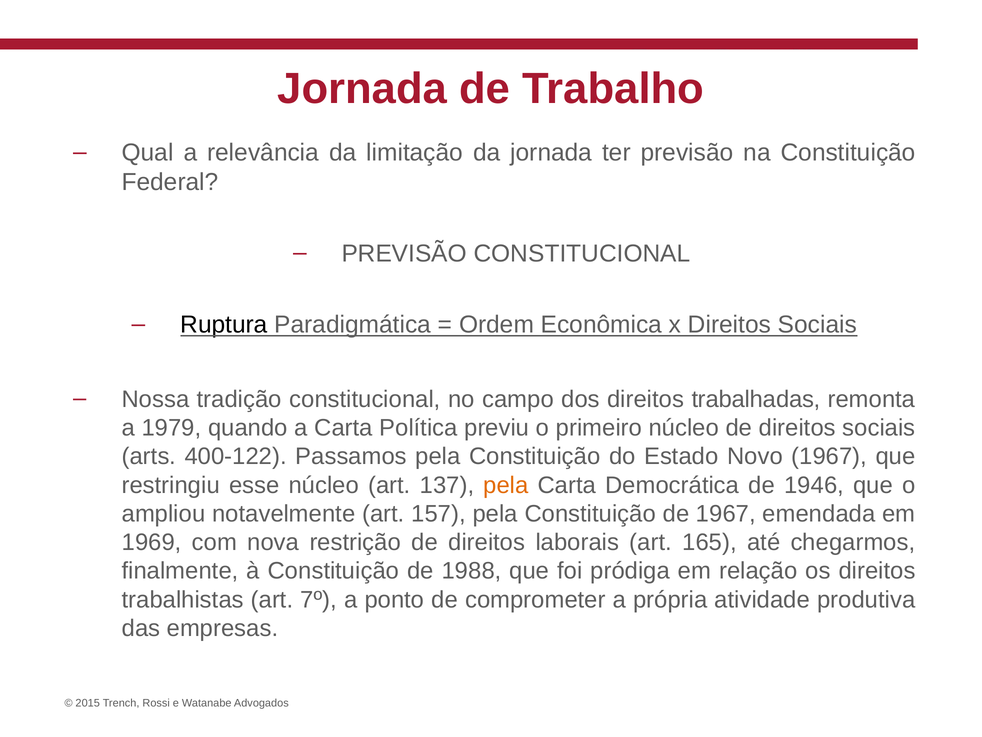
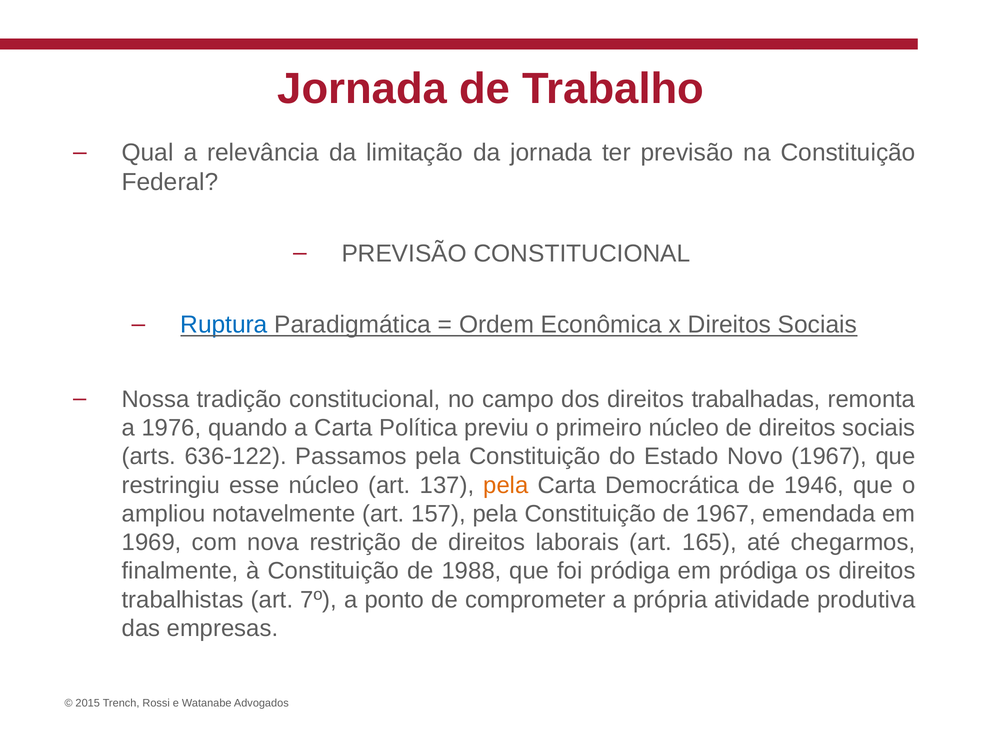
Ruptura colour: black -> blue
1979: 1979 -> 1976
400-122: 400-122 -> 636-122
em relação: relação -> pródiga
